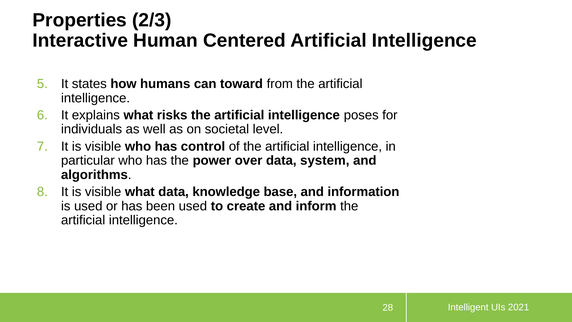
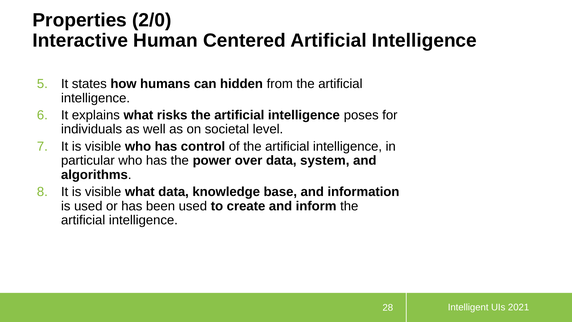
2/3: 2/3 -> 2/0
toward: toward -> hidden
